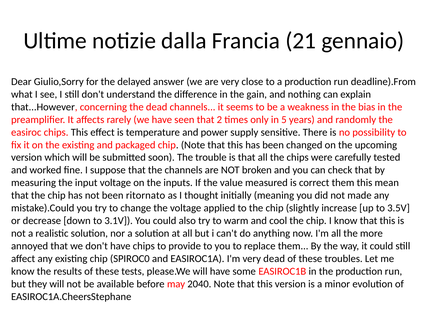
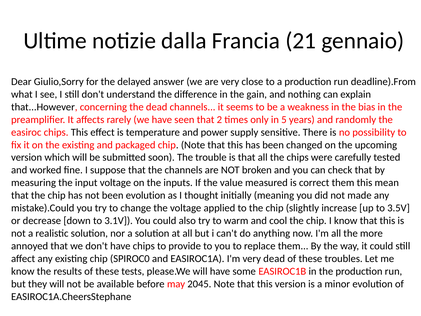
been ritornato: ritornato -> evolution
2040: 2040 -> 2045
